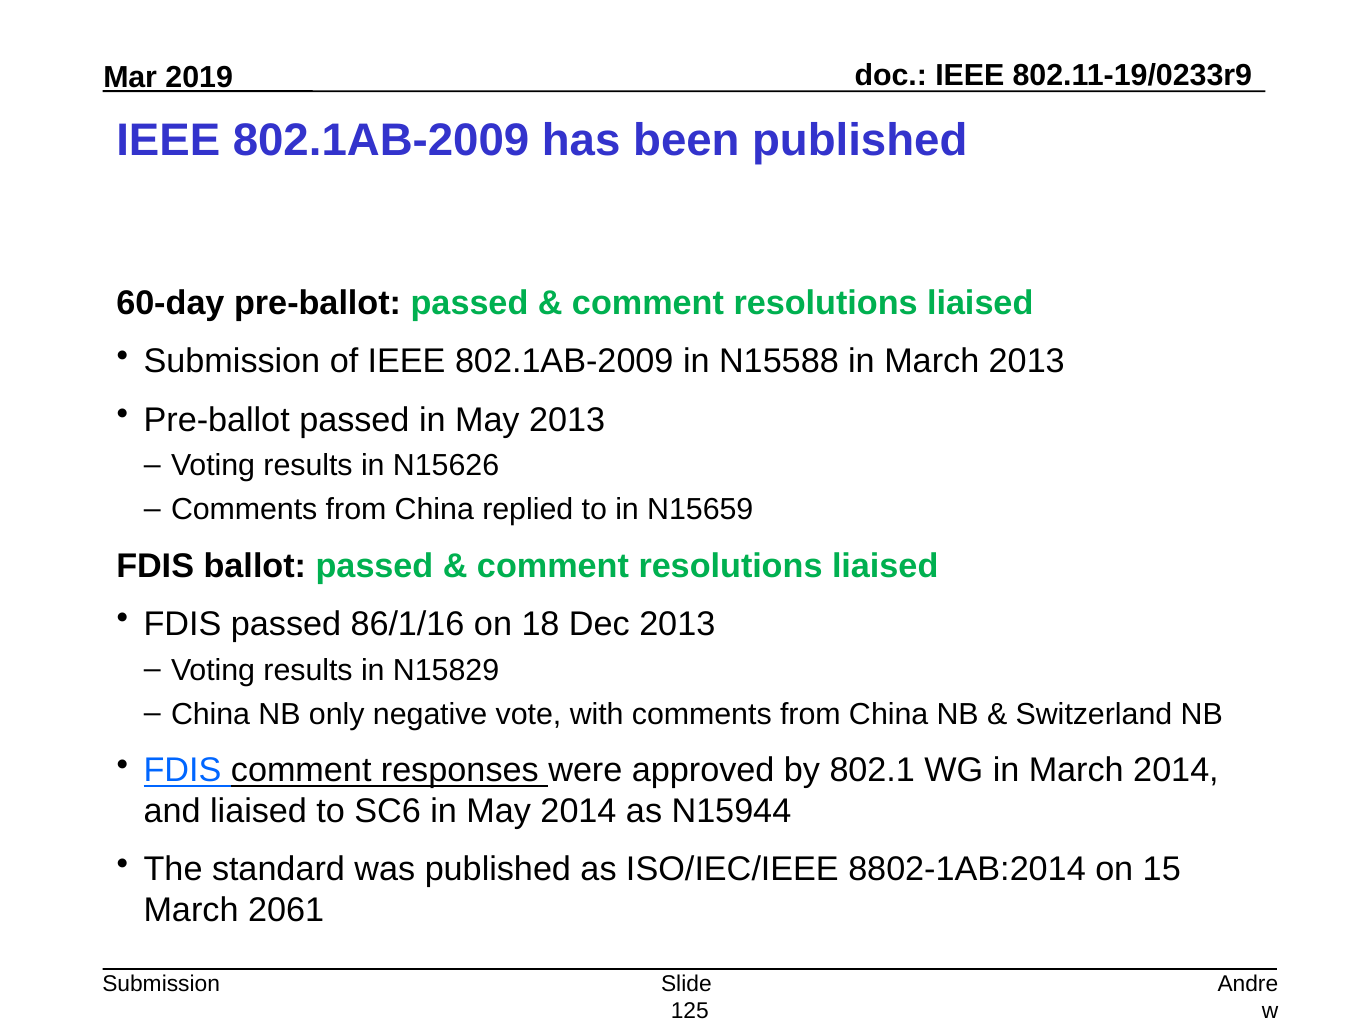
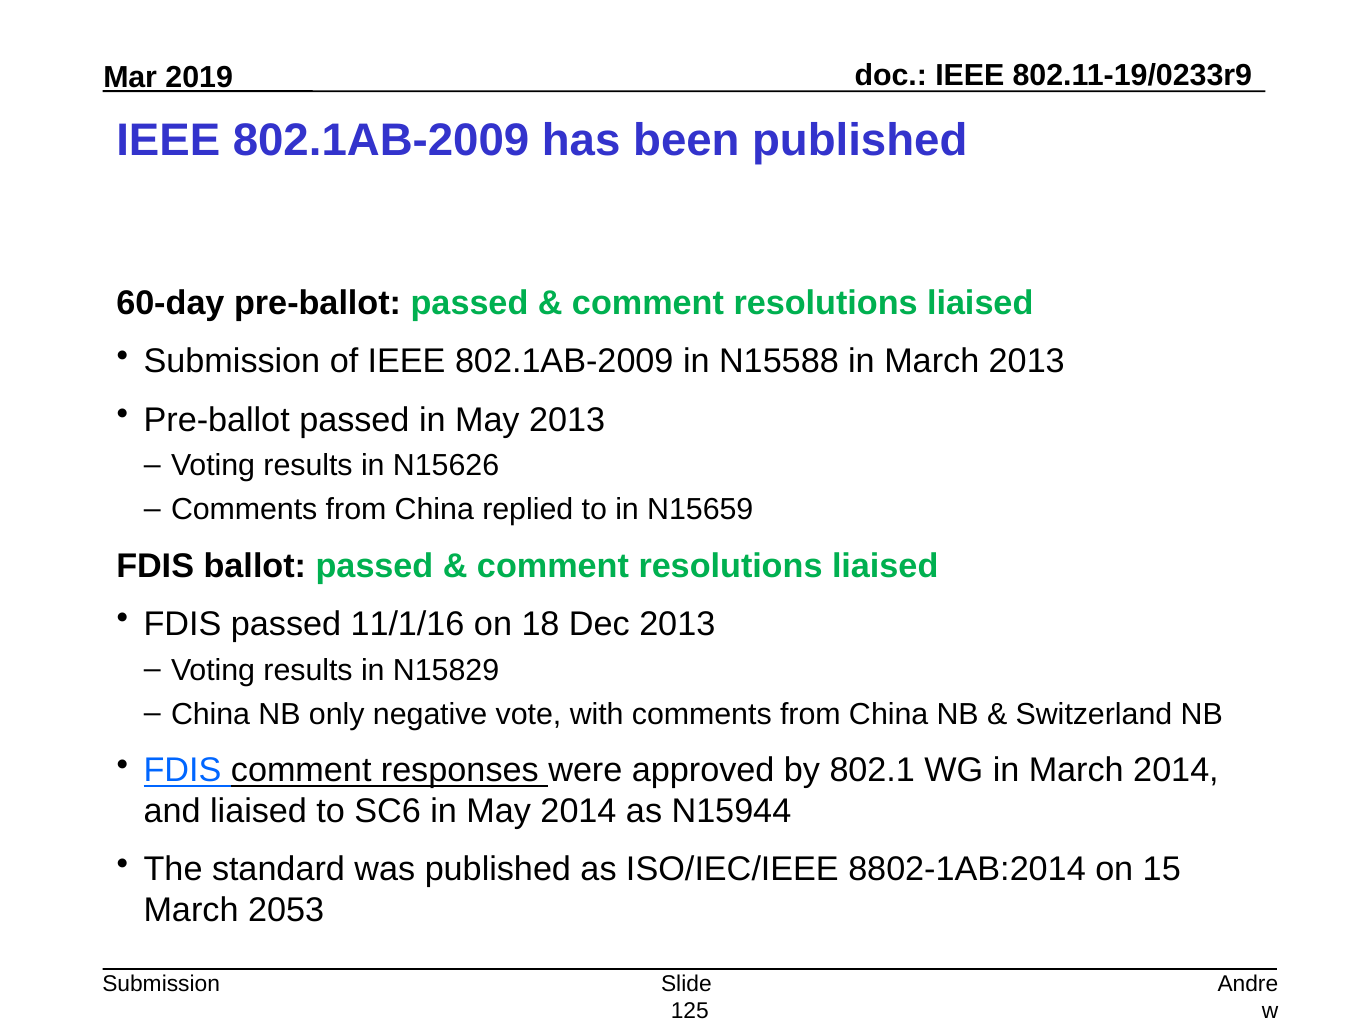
86/1/16: 86/1/16 -> 11/1/16
2061: 2061 -> 2053
